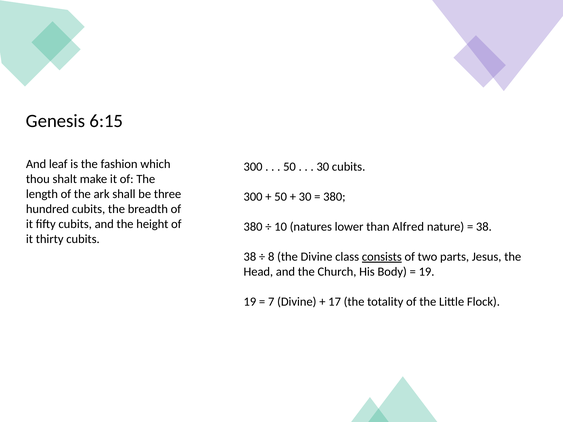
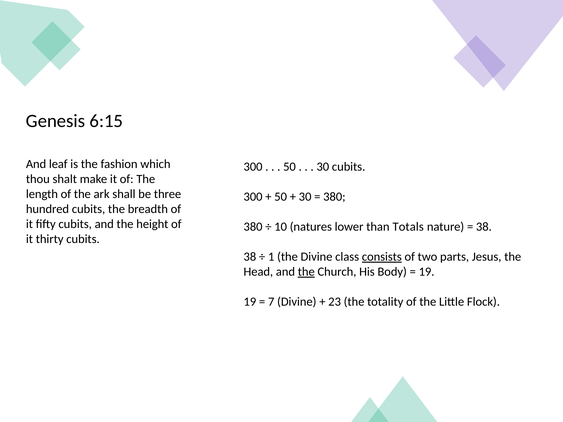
Alfred: Alfred -> Totals
8: 8 -> 1
the at (306, 272) underline: none -> present
17: 17 -> 23
